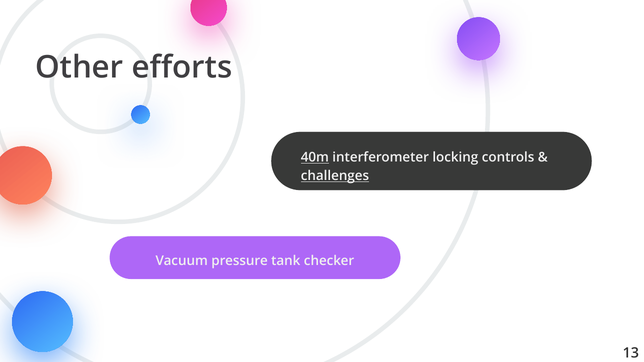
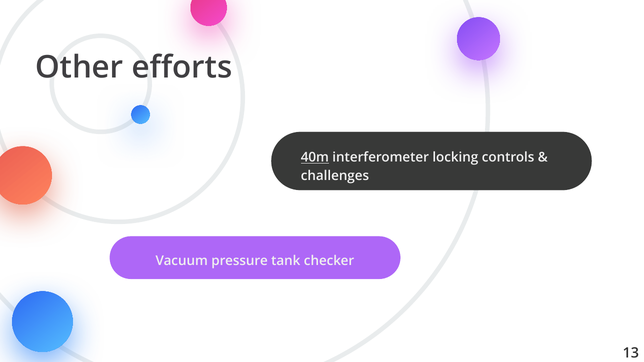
challenges underline: present -> none
